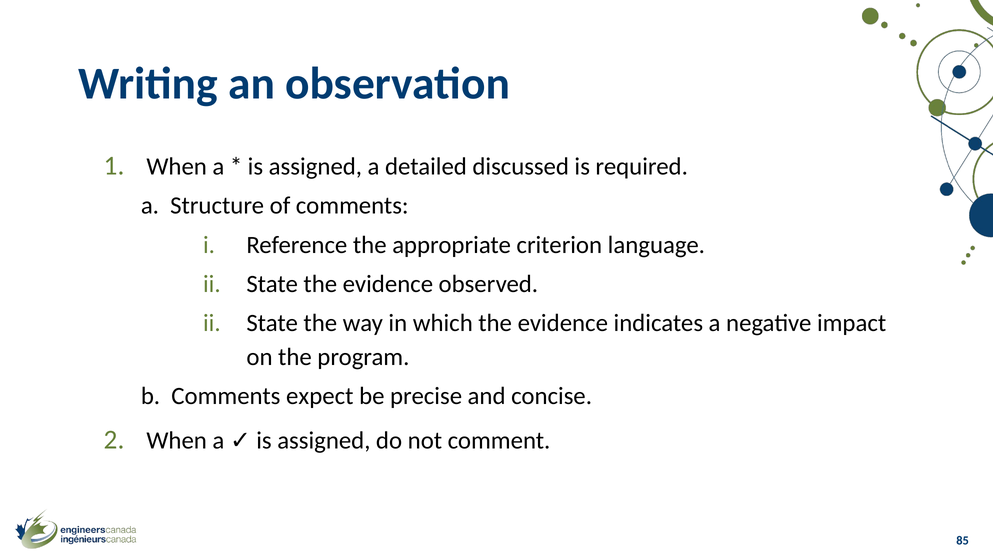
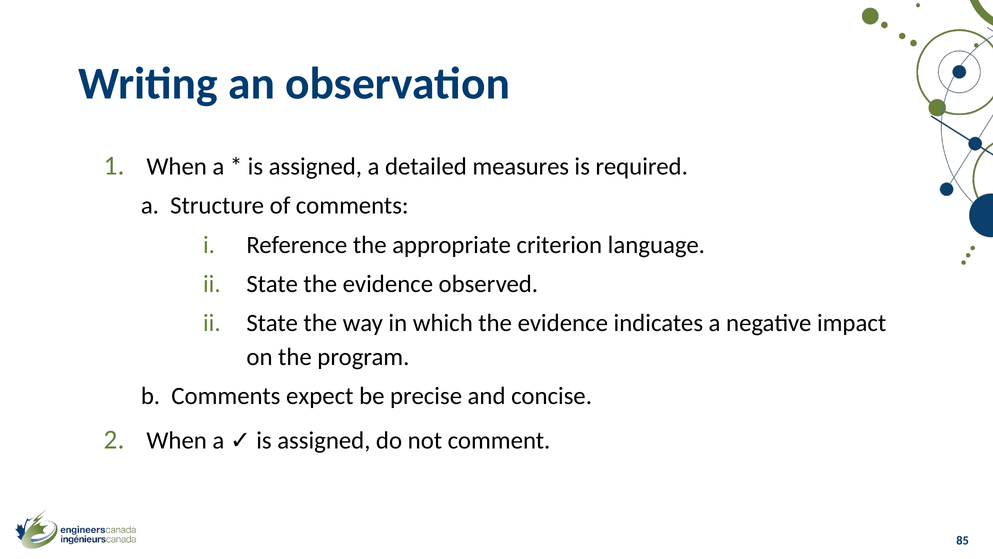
discussed: discussed -> measures
